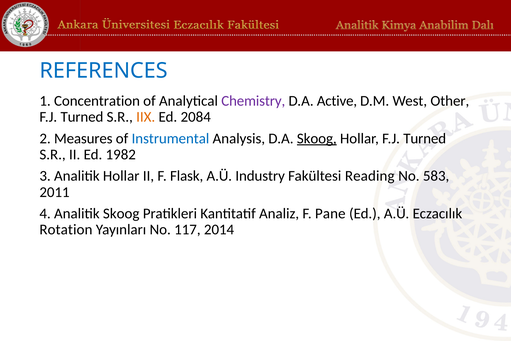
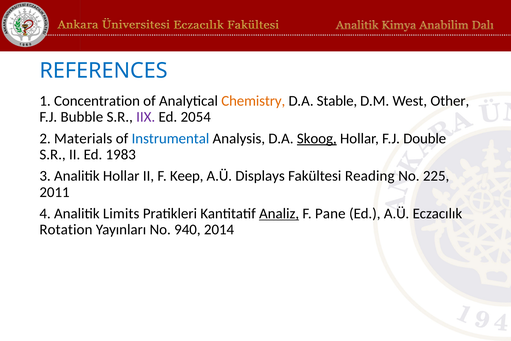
Chemistry colour: purple -> orange
Active: Active -> Stable
Turned at (82, 117): Turned -> Bubble
IIX colour: orange -> purple
2084: 2084 -> 2054
Measures: Measures -> Materials
Hollar F.J Turned: Turned -> Double
1982: 1982 -> 1983
Flask: Flask -> Keep
Industry: Industry -> Displays
583: 583 -> 225
Analitik Skoog: Skoog -> Limits
Analiz underline: none -> present
117: 117 -> 940
